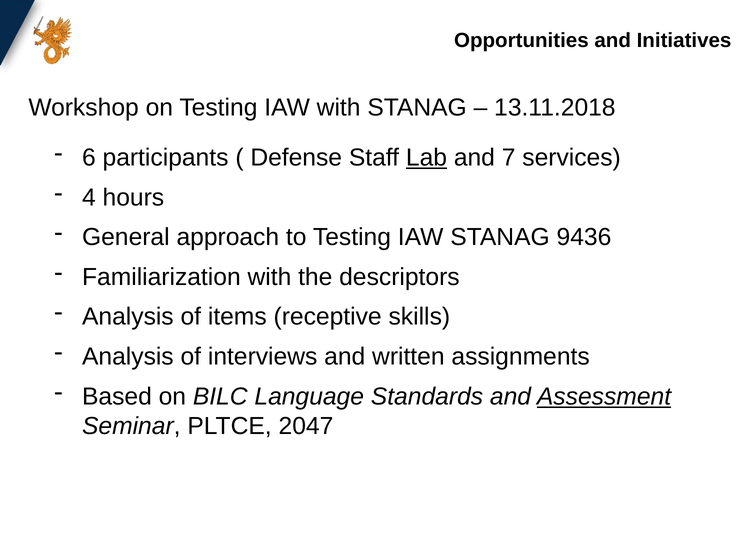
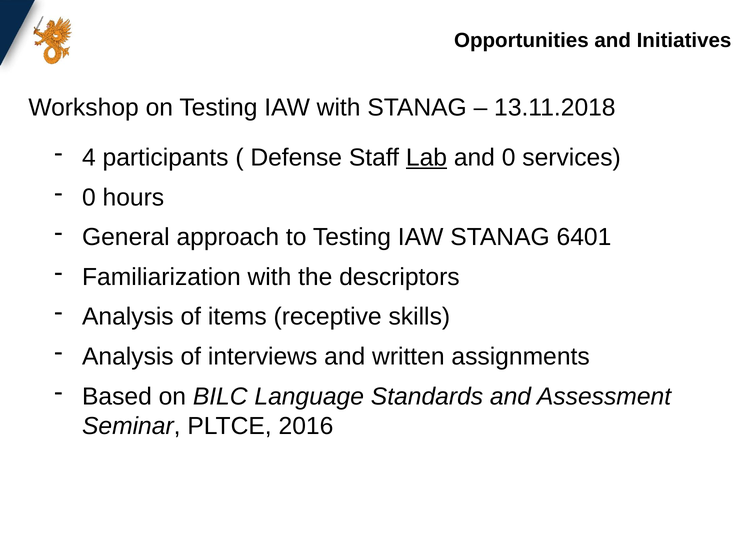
6: 6 -> 4
and 7: 7 -> 0
4 at (89, 198): 4 -> 0
9436: 9436 -> 6401
Assessment underline: present -> none
2047: 2047 -> 2016
